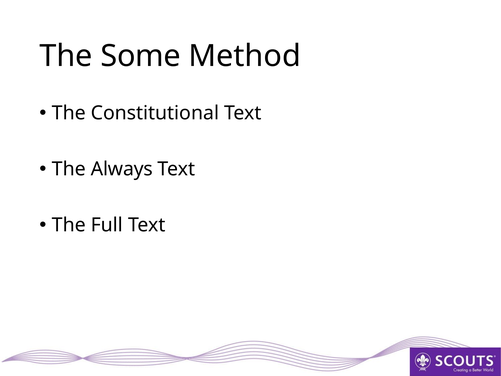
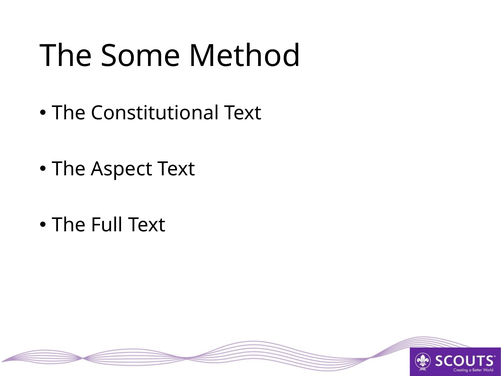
Always: Always -> Aspect
